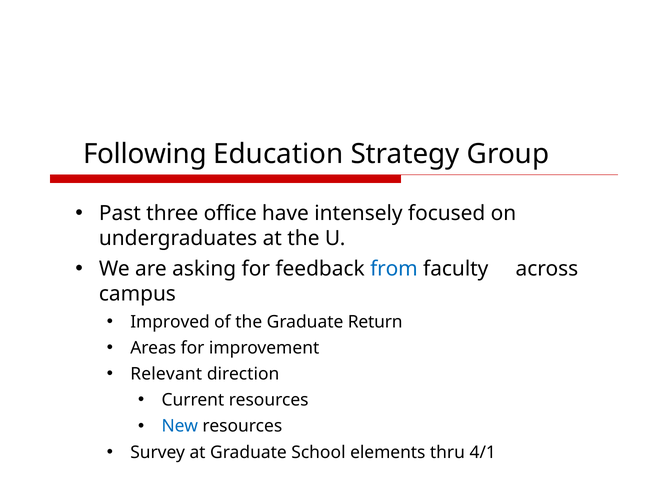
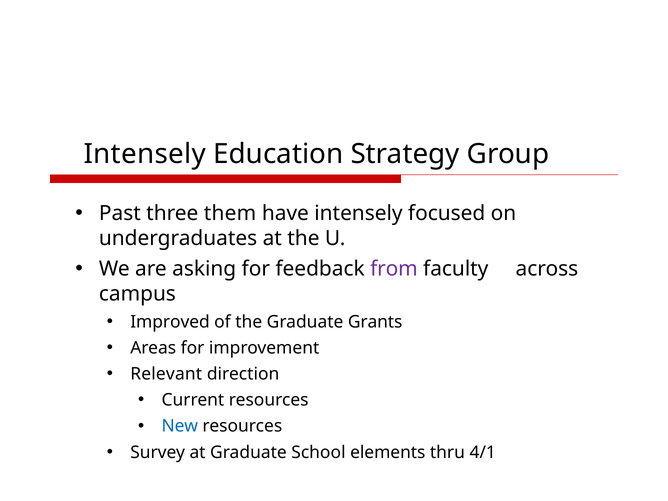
Following at (145, 154): Following -> Intensely
office: office -> them
from colour: blue -> purple
Return: Return -> Grants
